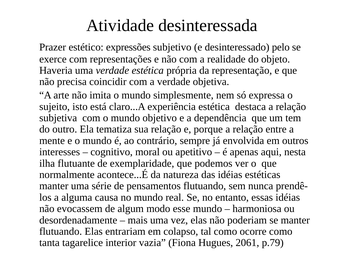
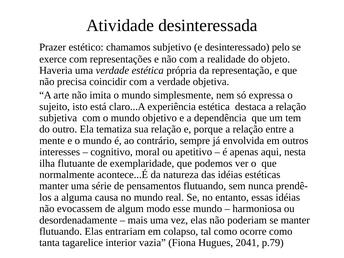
expressões: expressões -> chamamos
2061: 2061 -> 2041
